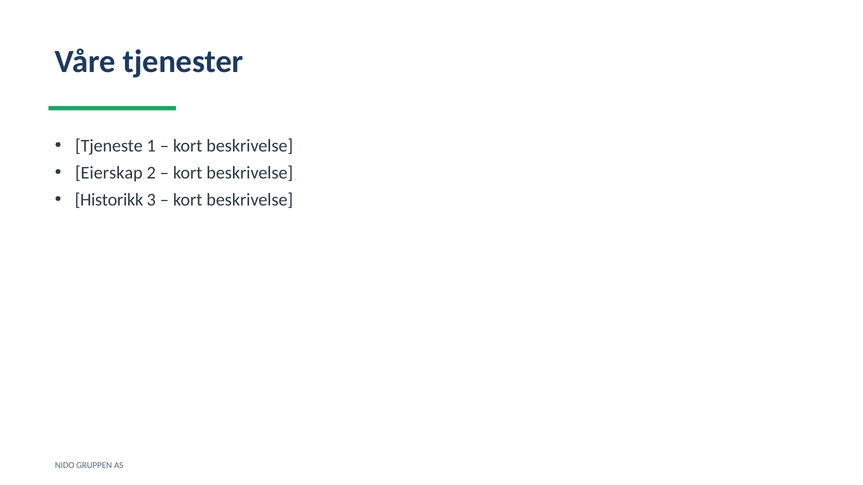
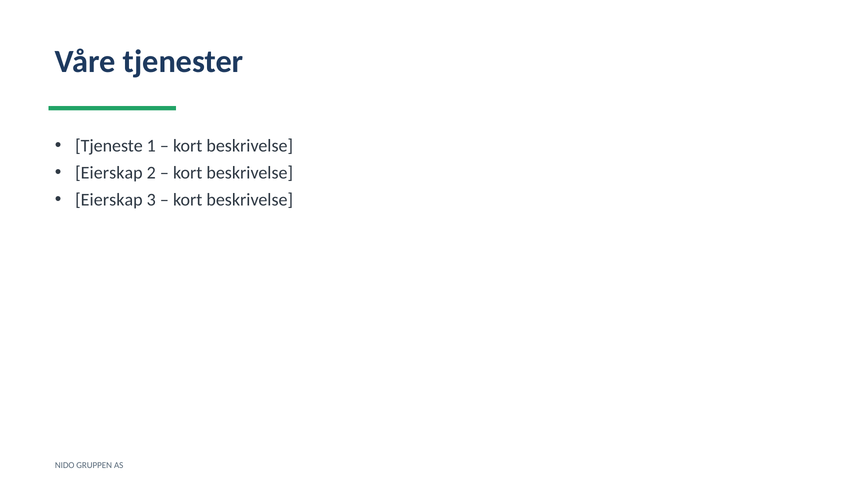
Historikk at (109, 200): Historikk -> Eierskap
